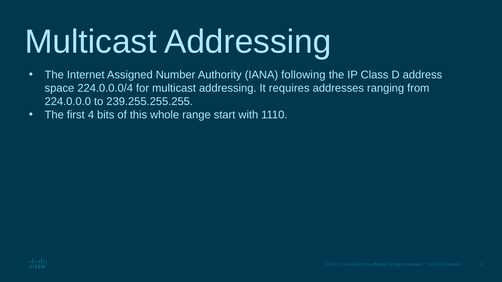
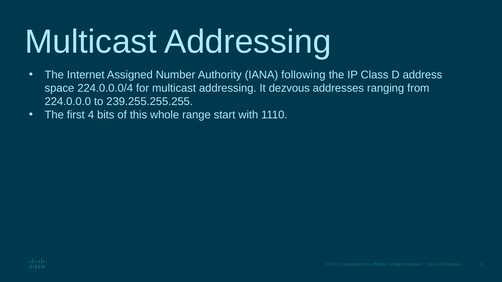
requires: requires -> dezvous
